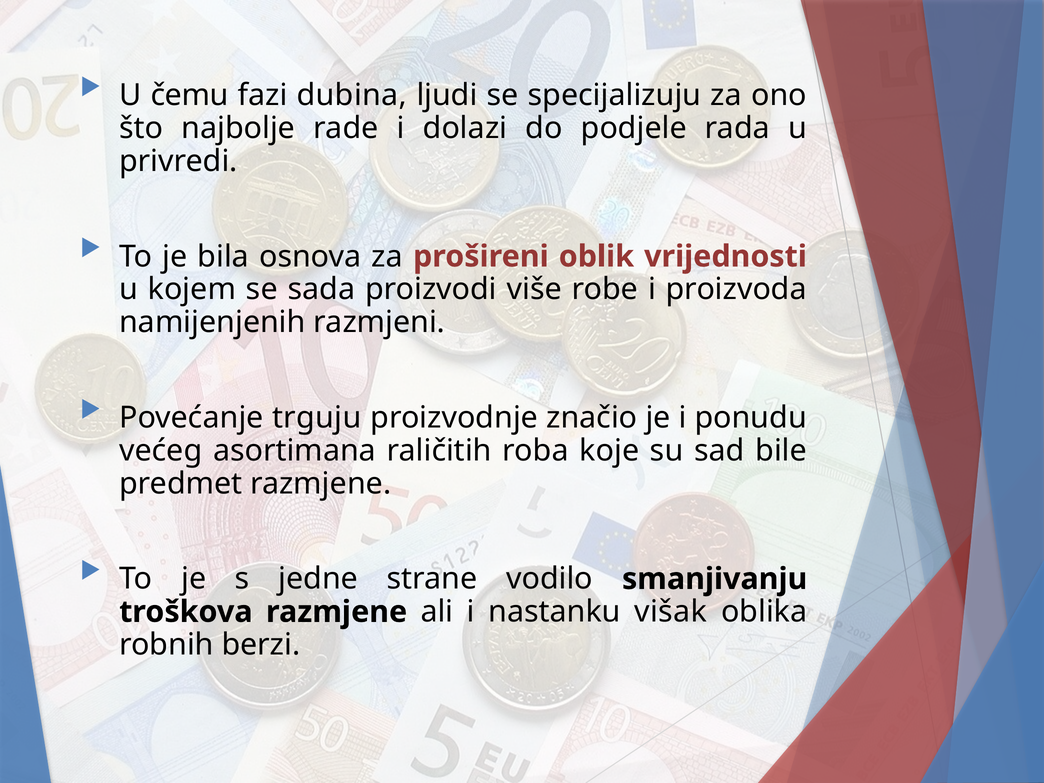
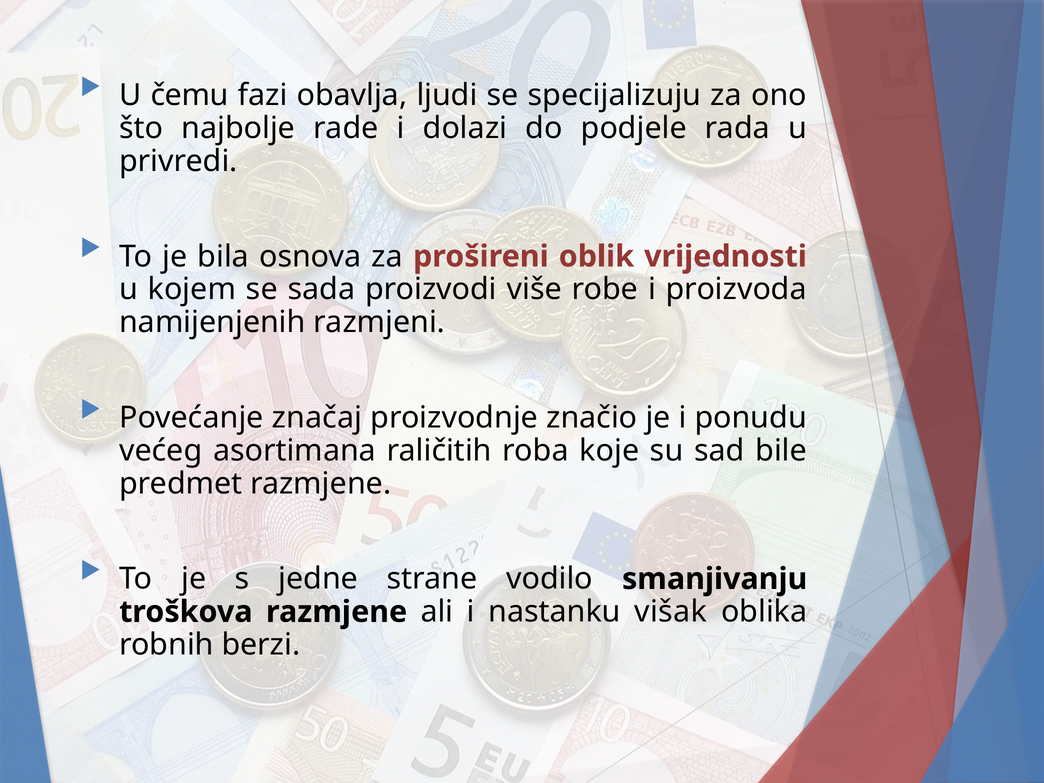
dubina: dubina -> obavlja
trguju: trguju -> značaj
